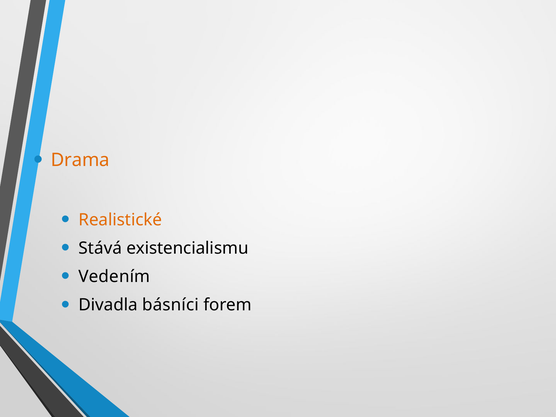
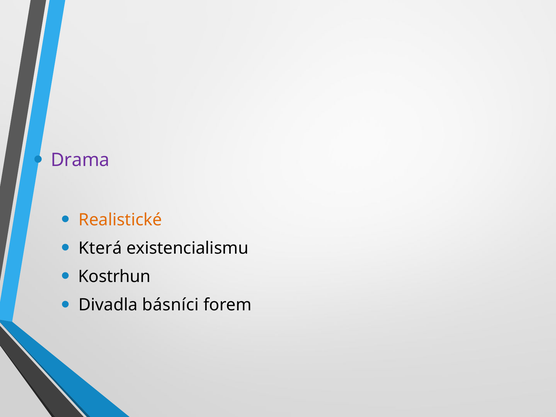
Drama colour: orange -> purple
Stává: Stává -> Která
Vedením: Vedením -> Kostrhun
